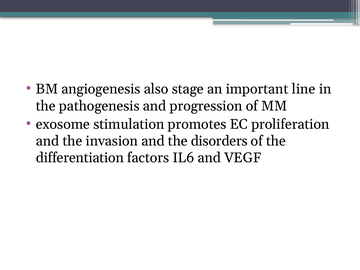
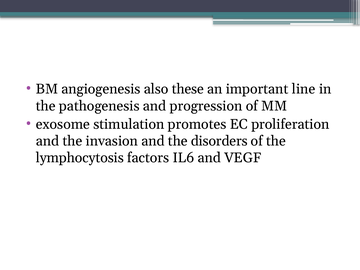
stage: stage -> these
differentiation: differentiation -> lymphocytosis
